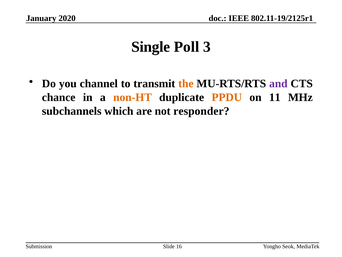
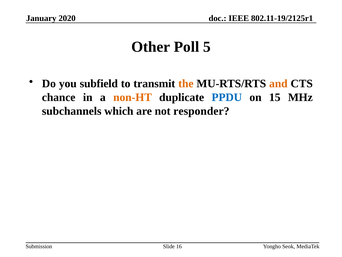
Single: Single -> Other
3: 3 -> 5
channel: channel -> subfield
and colour: purple -> orange
PPDU colour: orange -> blue
11: 11 -> 15
